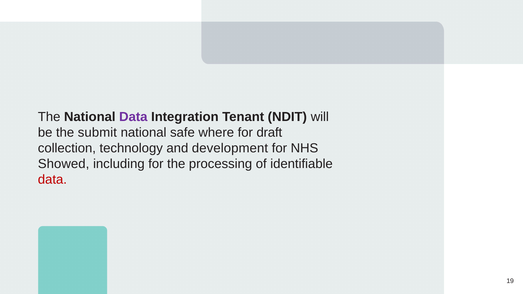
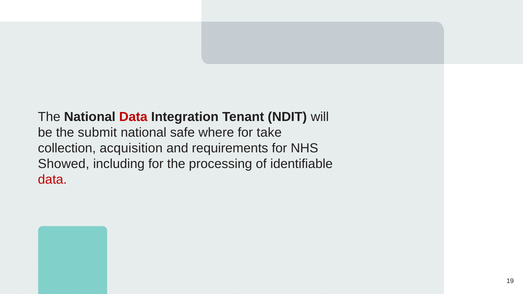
Data at (133, 117) colour: purple -> red
draft: draft -> take
technology: technology -> acquisition
development: development -> requirements
